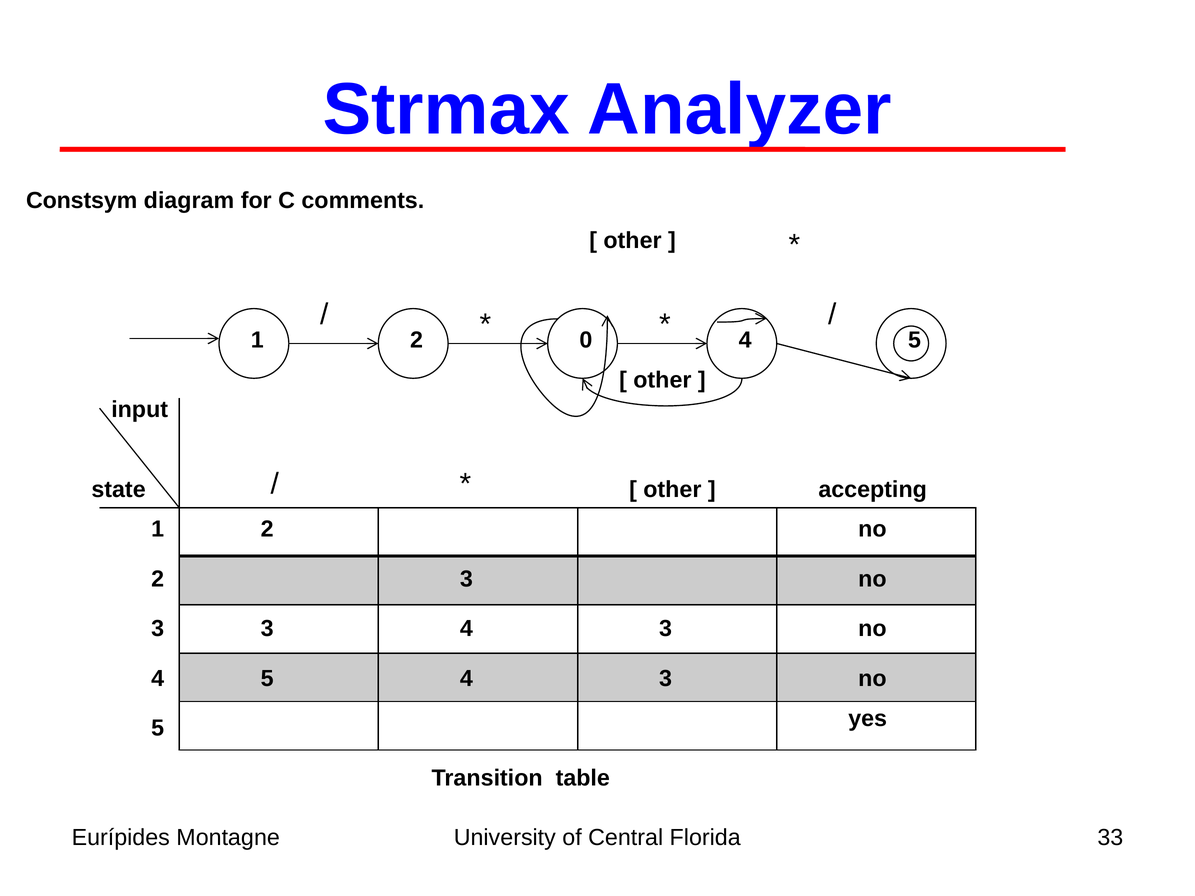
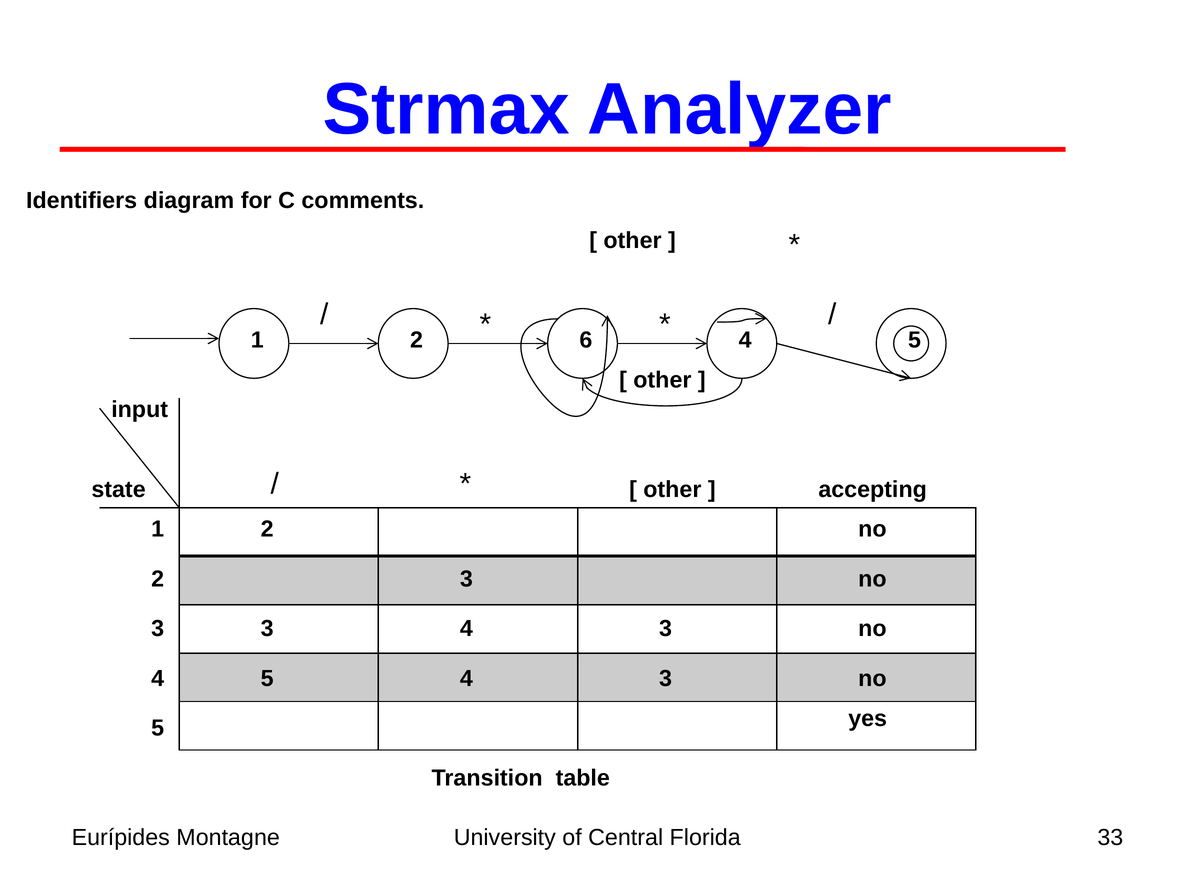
Constsym: Constsym -> Identifiers
0: 0 -> 6
